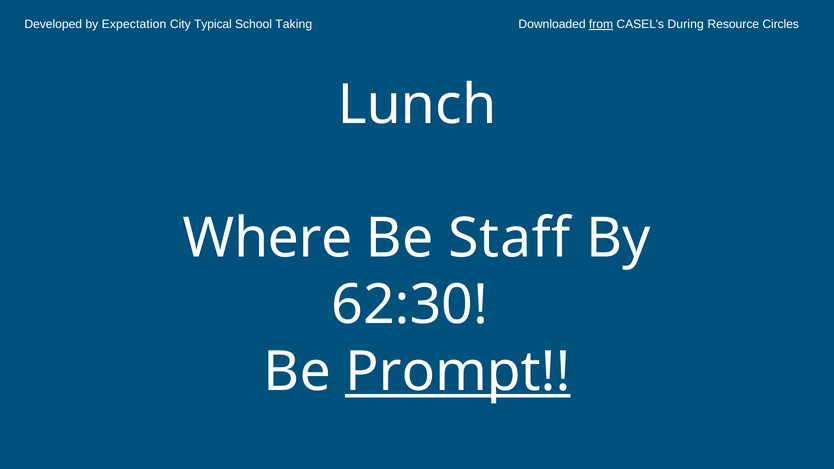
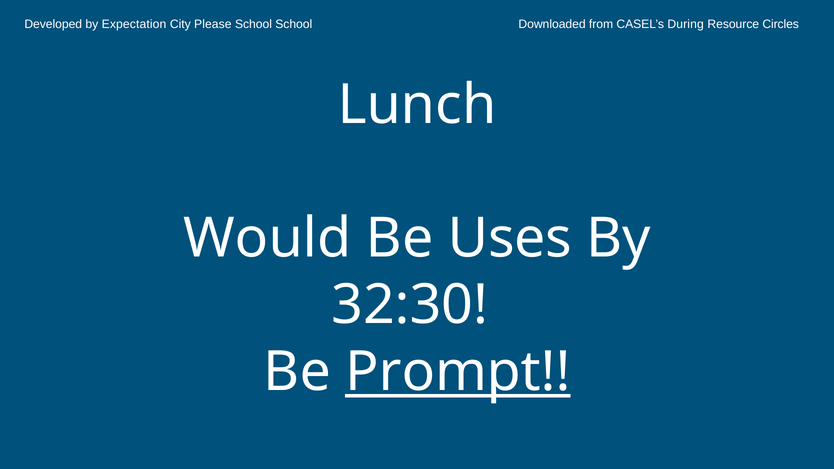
Typical: Typical -> Please
School Taking: Taking -> School
from underline: present -> none
Where: Where -> Would
Staff: Staff -> Uses
62:30: 62:30 -> 32:30
